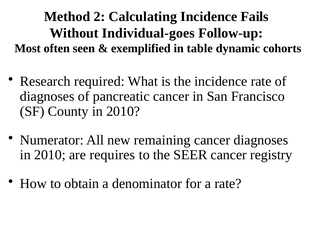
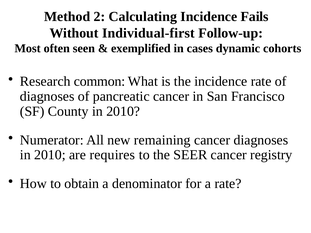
Individual-goes: Individual-goes -> Individual-first
table: table -> cases
required: required -> common
